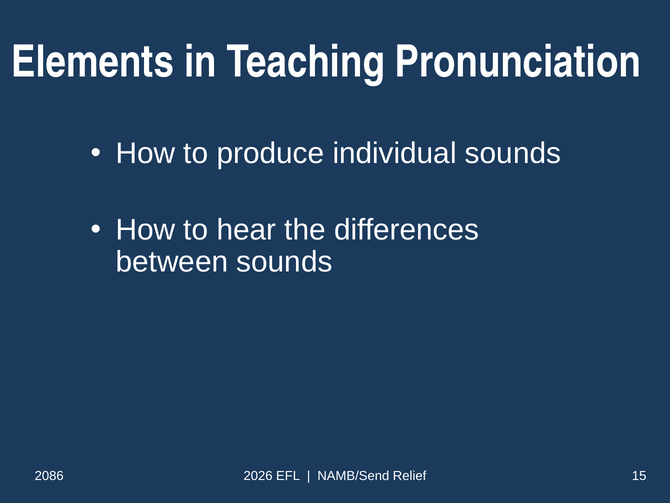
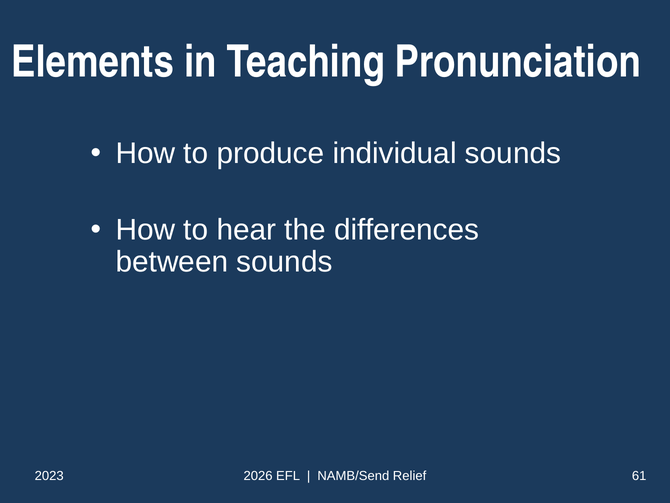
2086: 2086 -> 2023
15: 15 -> 61
